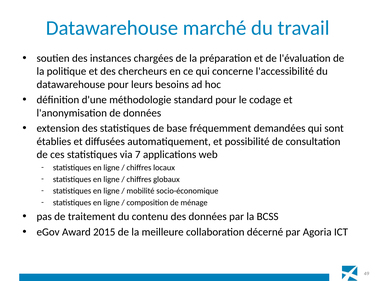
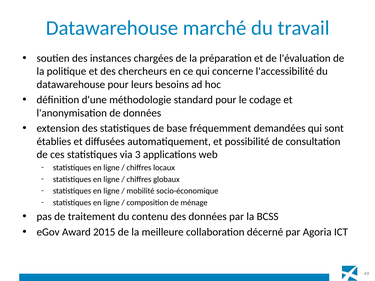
7: 7 -> 3
